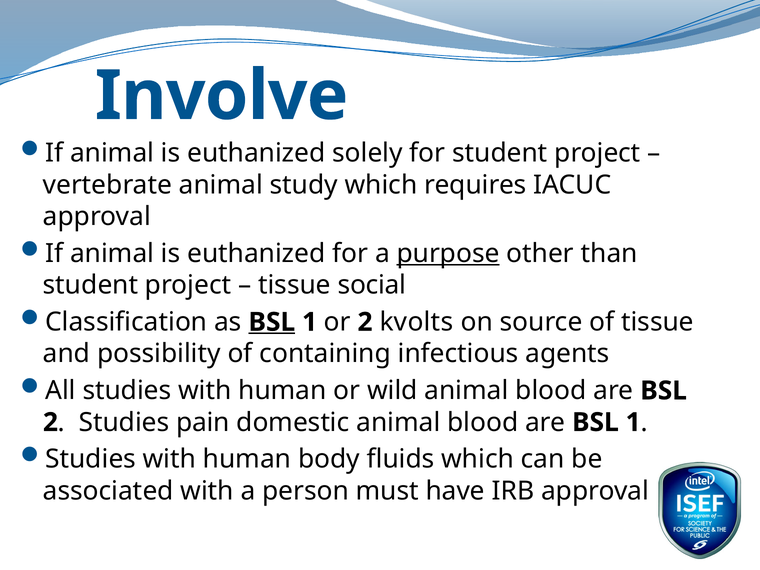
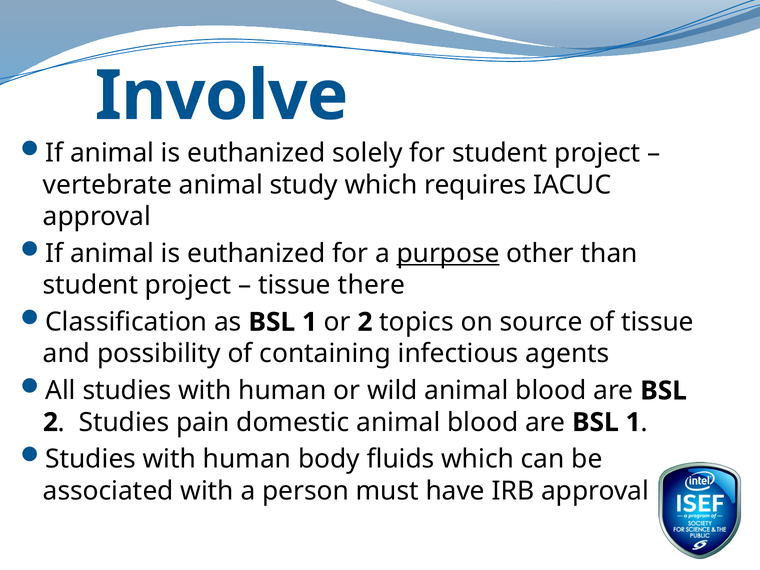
social: social -> there
BSL at (272, 322) underline: present -> none
kvolts: kvolts -> topics
